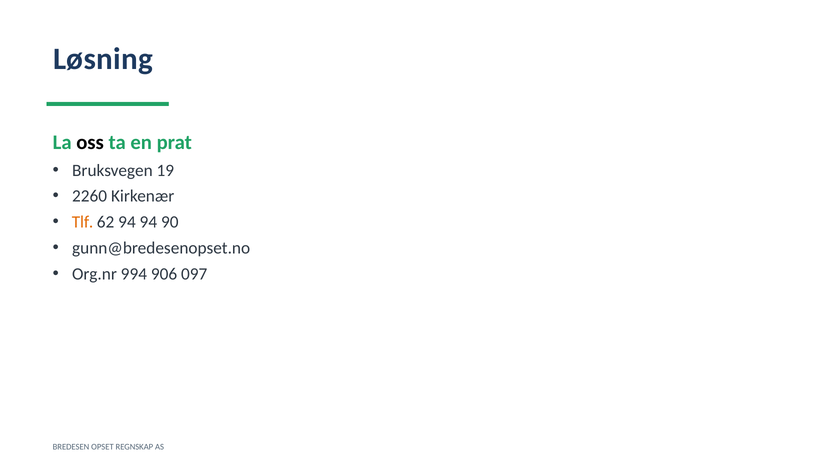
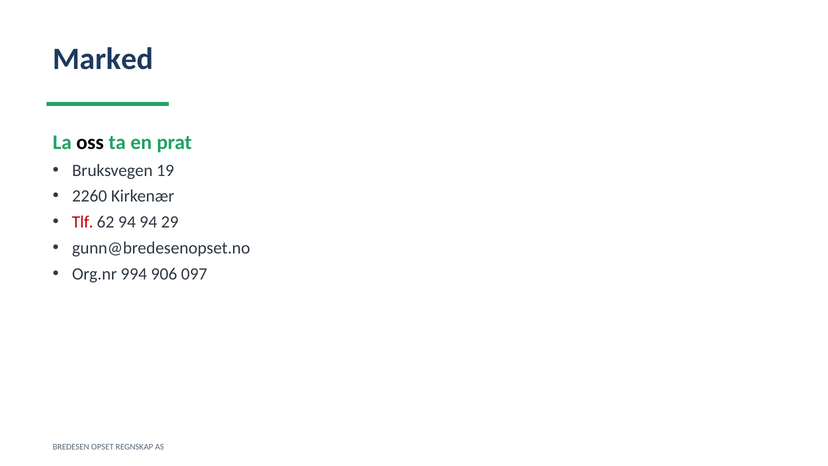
Løsning: Løsning -> Marked
Tlf colour: orange -> red
90: 90 -> 29
